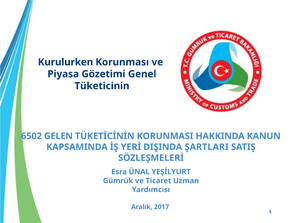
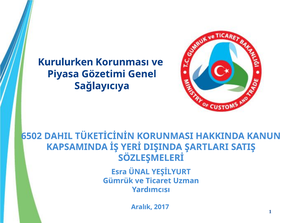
Tüketicinin: Tüketicinin -> Sağlayıcıya
GELEN: GELEN -> DAHIL
